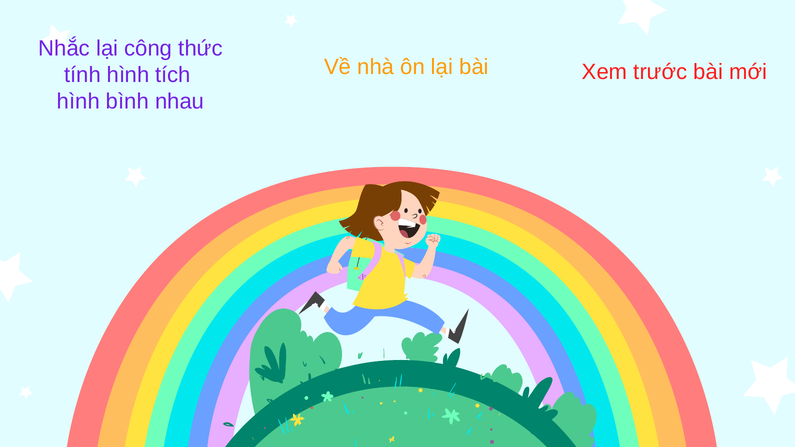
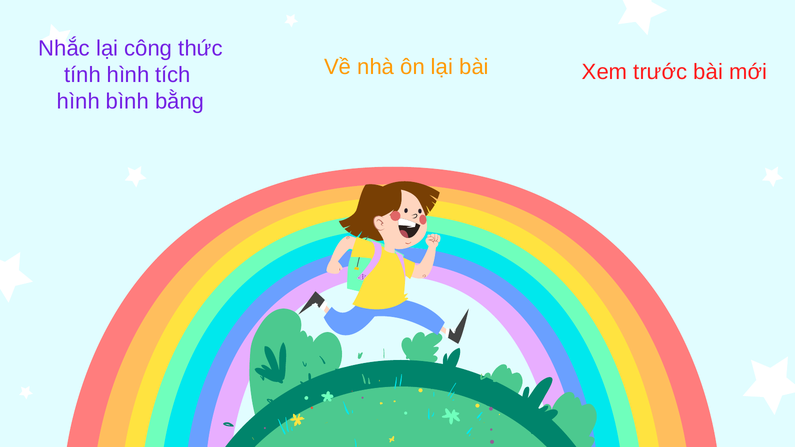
nhau: nhau -> bằng
